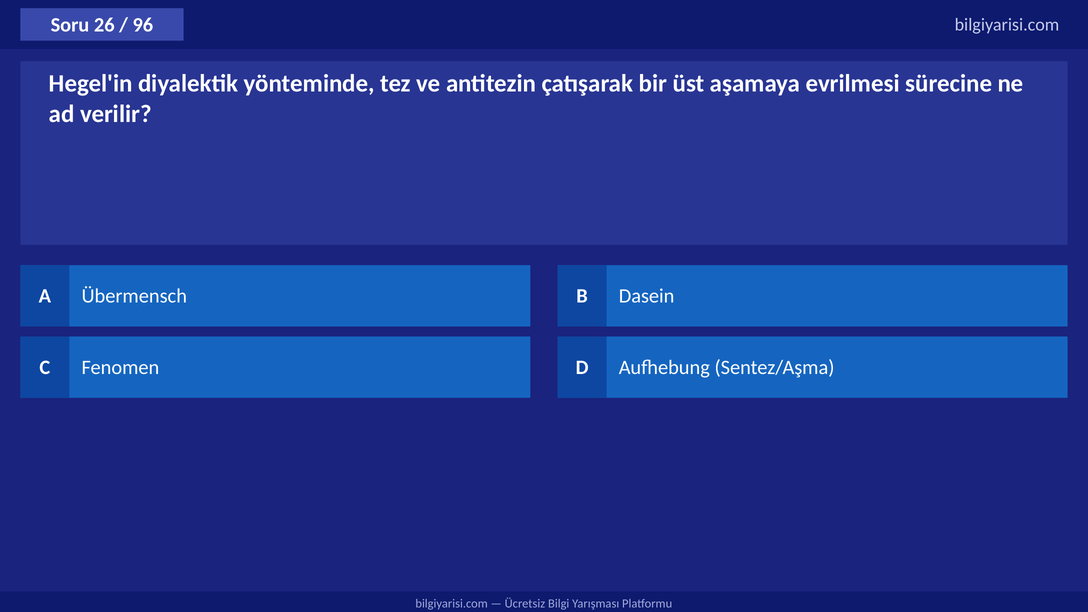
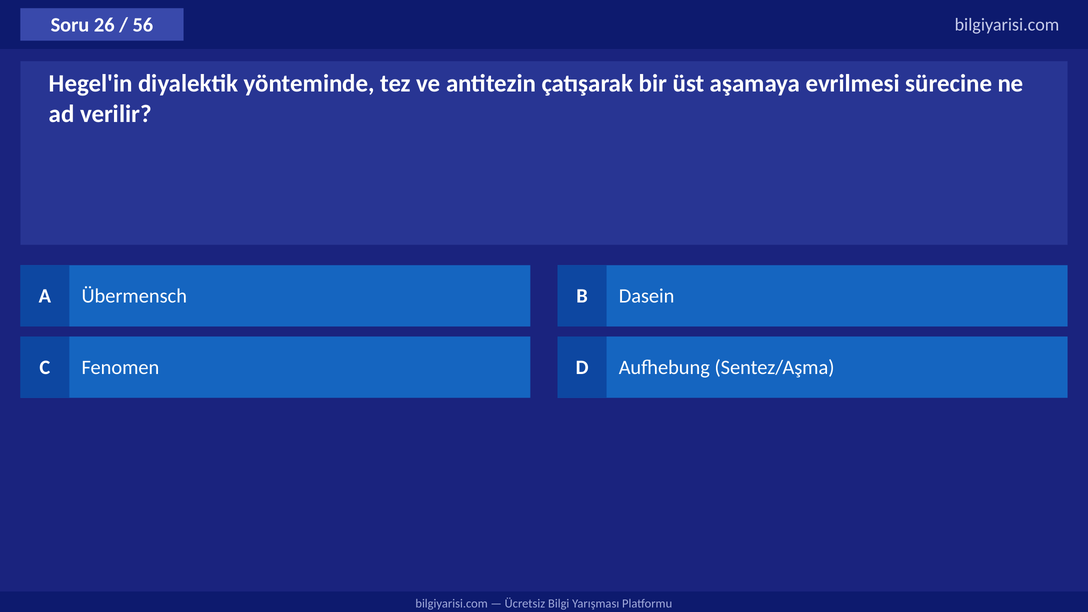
96: 96 -> 56
